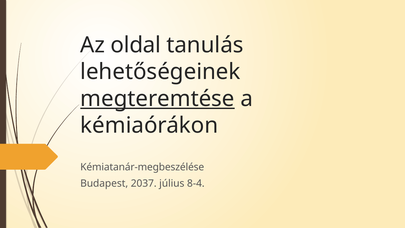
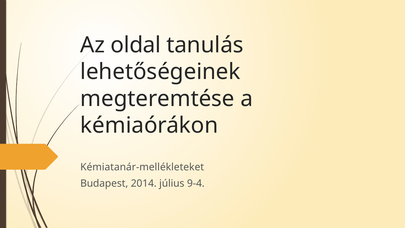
megteremtése underline: present -> none
Kémiatanár-megbeszélése: Kémiatanár-megbeszélése -> Kémiatanár-mellékleteket
2037: 2037 -> 2014
8-4: 8-4 -> 9-4
